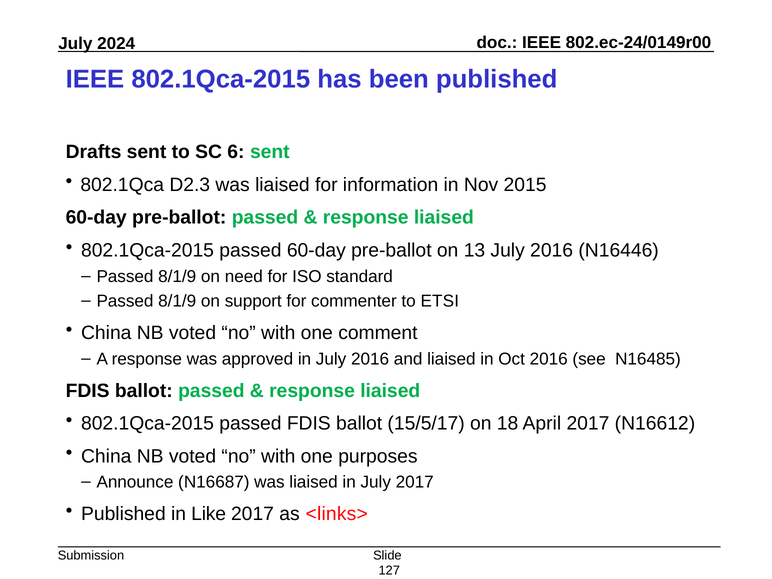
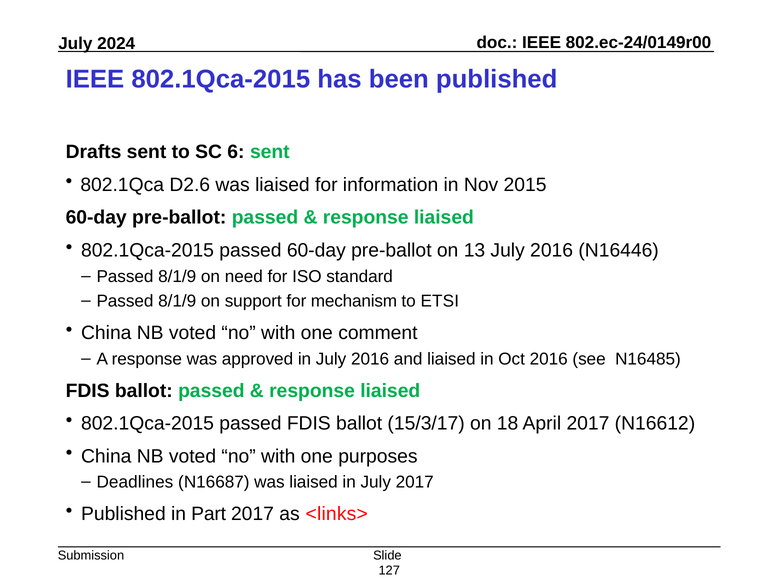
D2.3: D2.3 -> D2.6
commenter: commenter -> mechanism
15/5/17: 15/5/17 -> 15/3/17
Announce: Announce -> Deadlines
Like: Like -> Part
